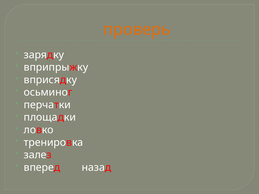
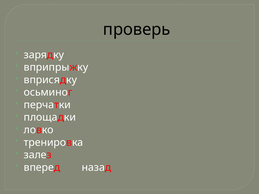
проверь colour: orange -> black
